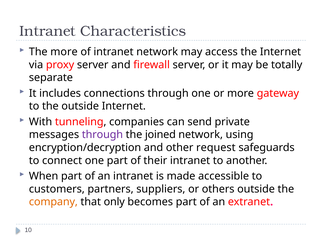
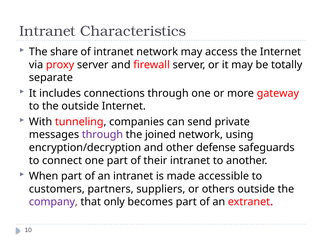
The more: more -> share
request: request -> defense
company colour: orange -> purple
